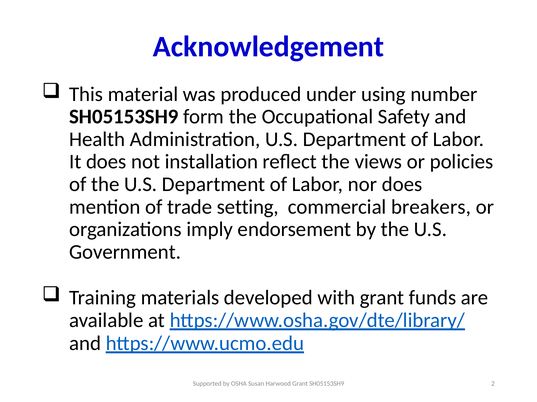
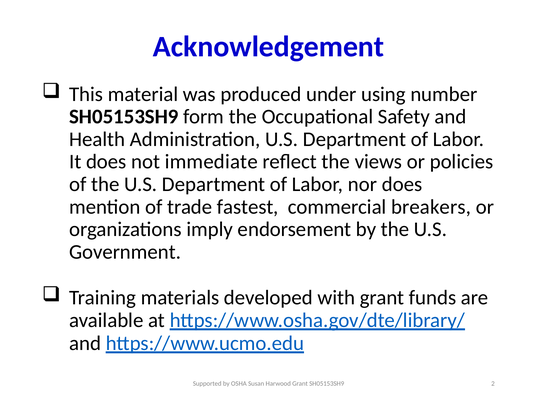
installation: installation -> immediate
setting: setting -> fastest
